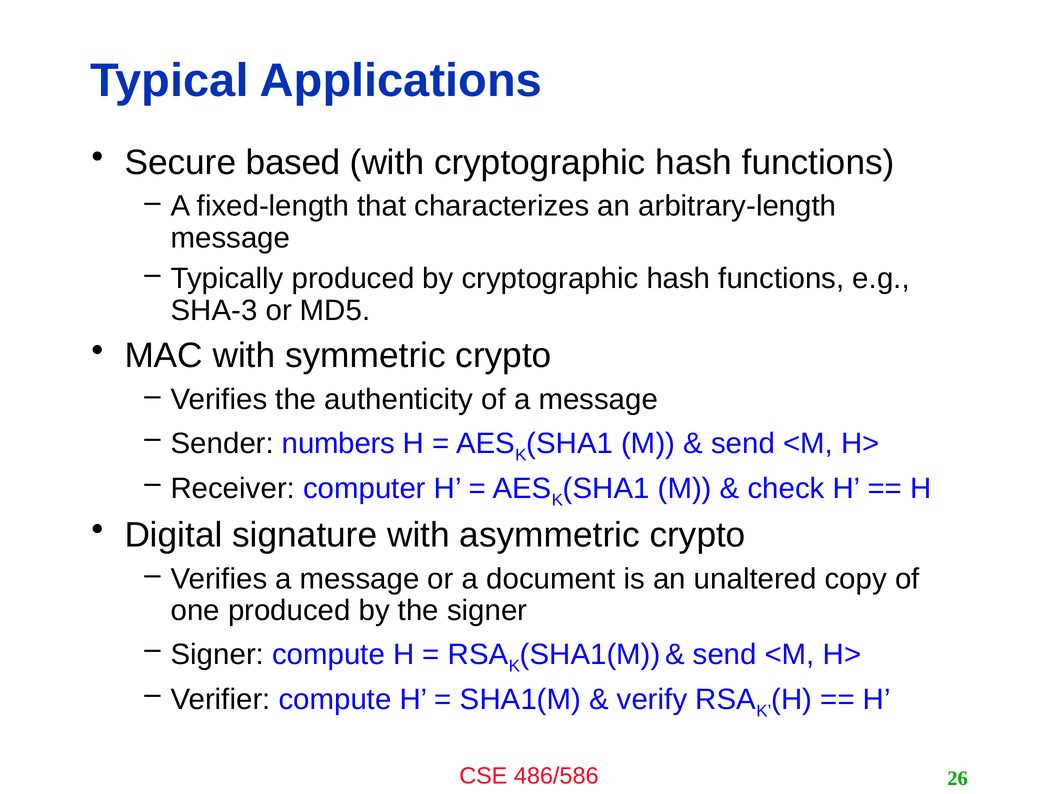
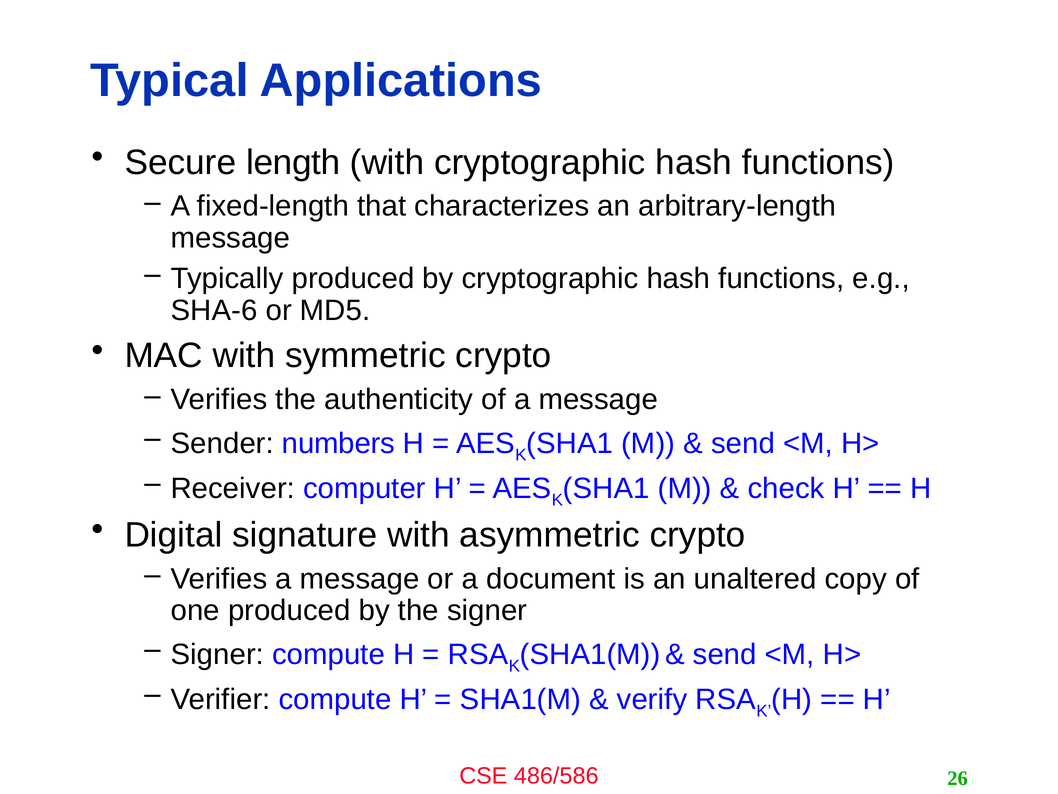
based: based -> length
SHA-3: SHA-3 -> SHA-6
